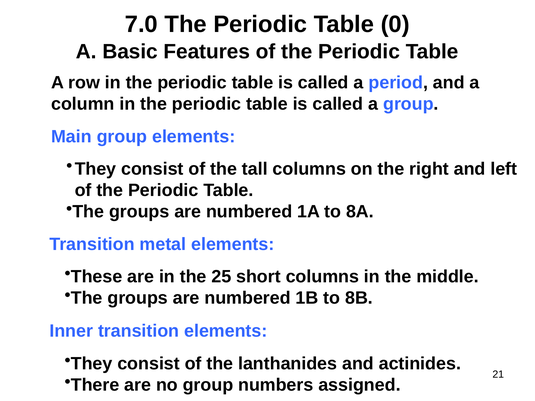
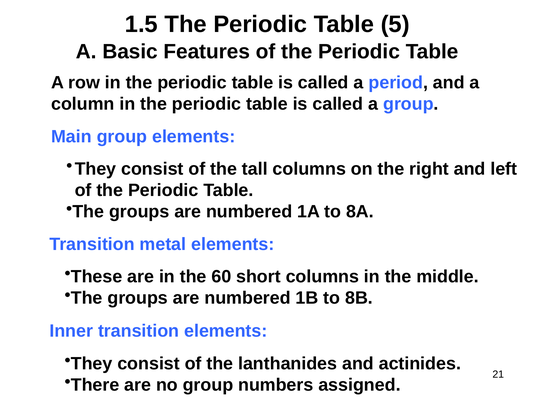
7.0: 7.0 -> 1.5
0: 0 -> 5
25: 25 -> 60
